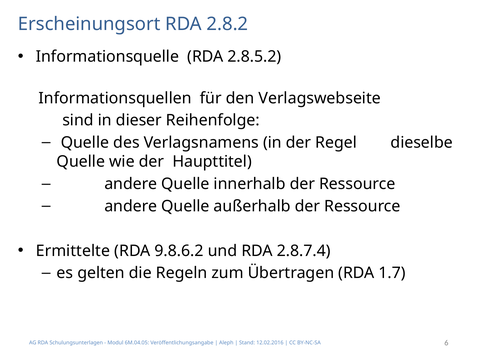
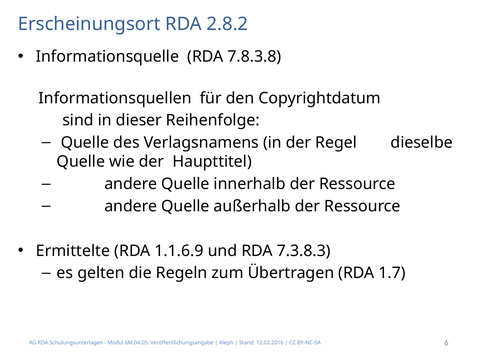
2.8.5.2: 2.8.5.2 -> 7.8.3.8
Verlagswebseite: Verlagswebseite -> Copyrightdatum
9.8.6.2: 9.8.6.2 -> 1.1.6.9
2.8.7.4: 2.8.7.4 -> 7.3.8.3
